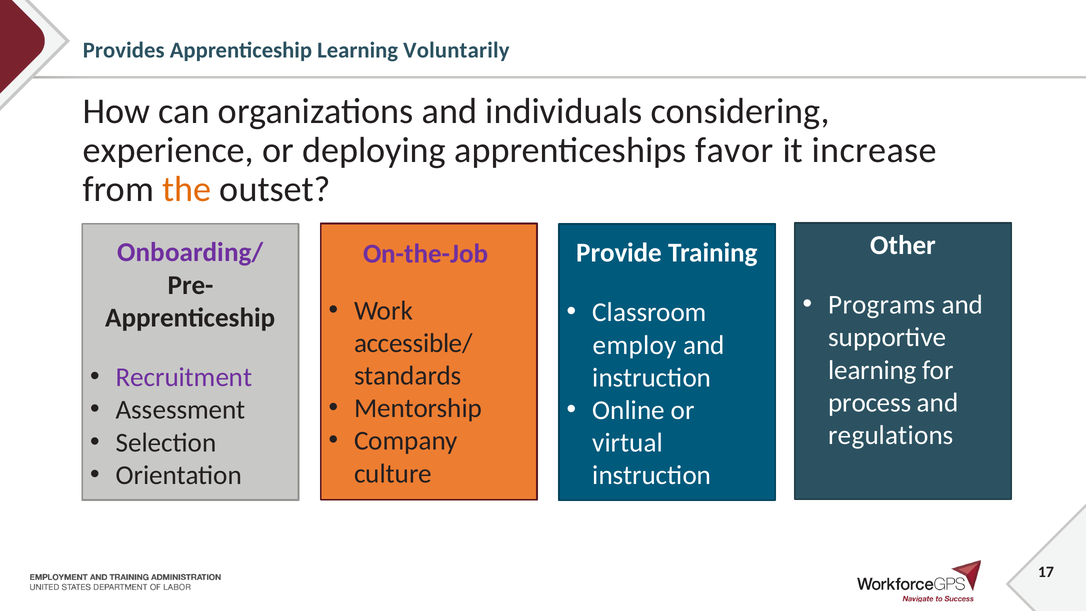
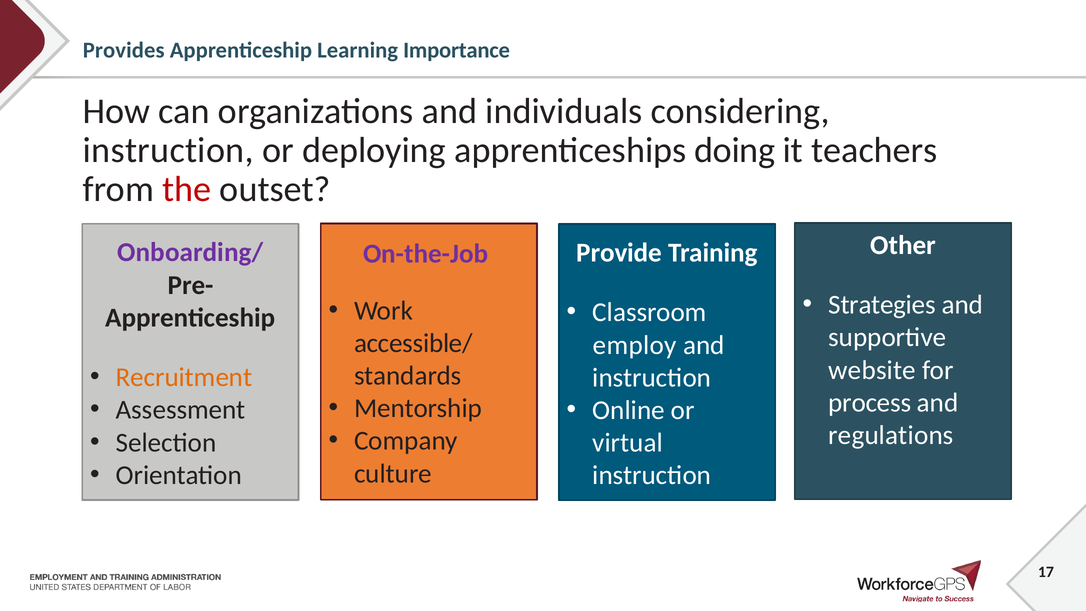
Voluntarily: Voluntarily -> Importance
experience at (168, 150): experience -> instruction
favor: favor -> doing
increase: increase -> teachers
the colour: orange -> red
Programs: Programs -> Strategies
learning at (872, 370): learning -> website
Recruitment colour: purple -> orange
